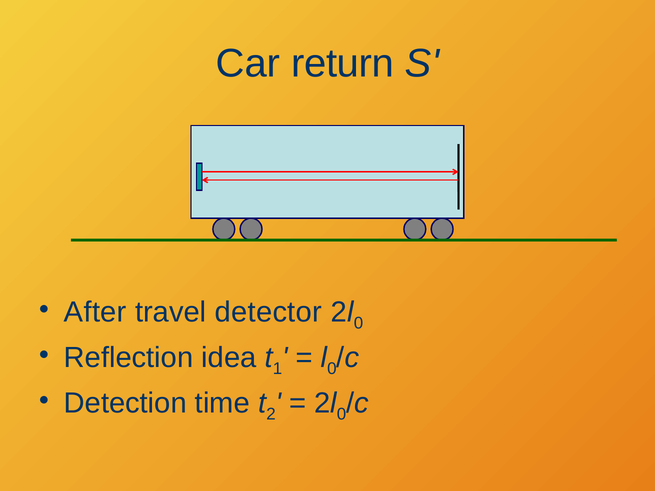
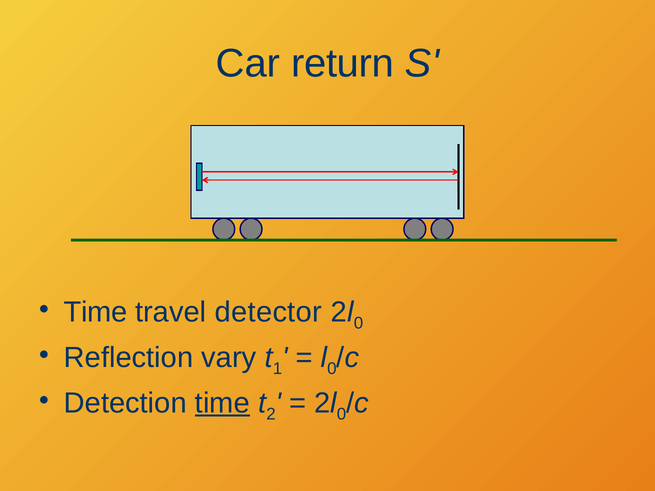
After at (95, 312): After -> Time
idea: idea -> vary
time at (222, 403) underline: none -> present
